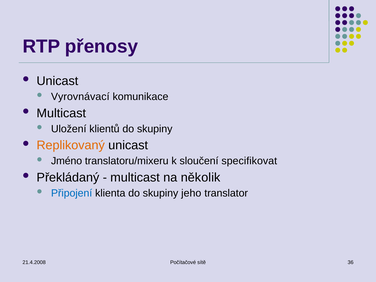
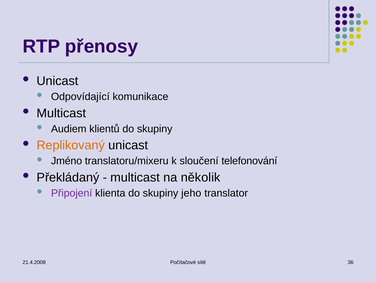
Vyrovnávací: Vyrovnávací -> Odpovídající
Uložení: Uložení -> Audiem
specifikovat: specifikovat -> telefonování
Připojení colour: blue -> purple
